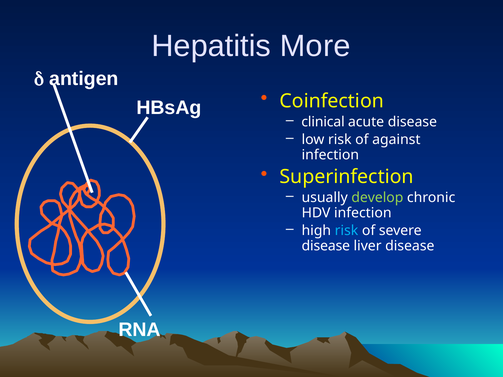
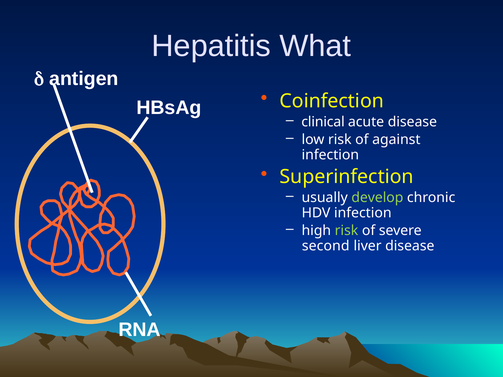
More: More -> What
risk at (346, 231) colour: light blue -> light green
disease at (326, 246): disease -> second
